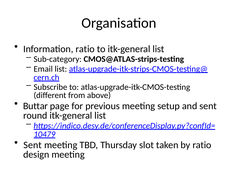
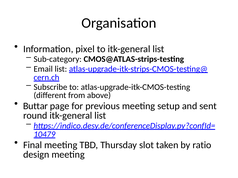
Information ratio: ratio -> pixel
Sent at (33, 145): Sent -> Final
